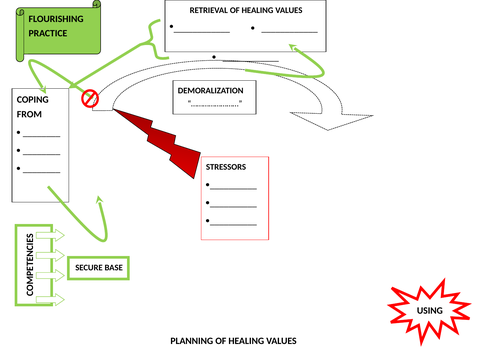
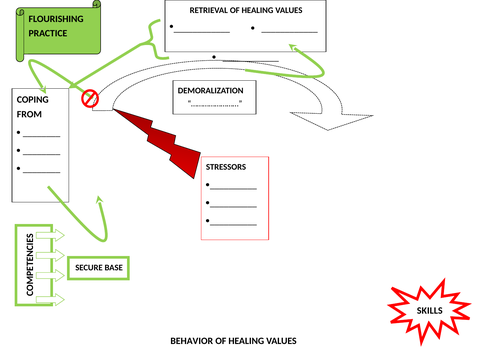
USING: USING -> SKILLS
PLANNING: PLANNING -> BEHAVIOR
